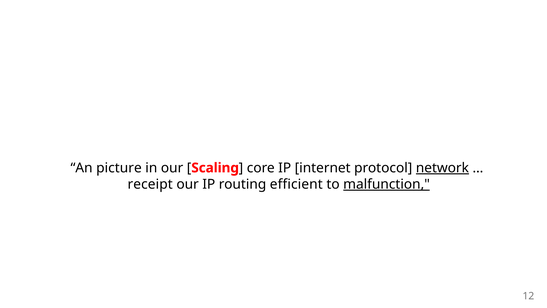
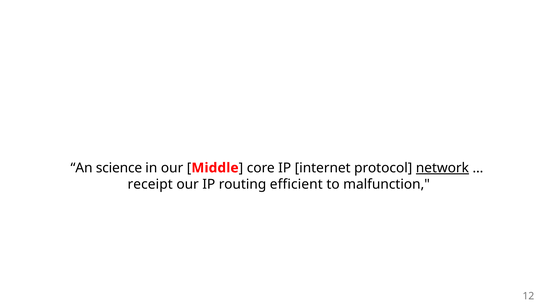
picture: picture -> science
Scaling: Scaling -> Middle
malfunction underline: present -> none
